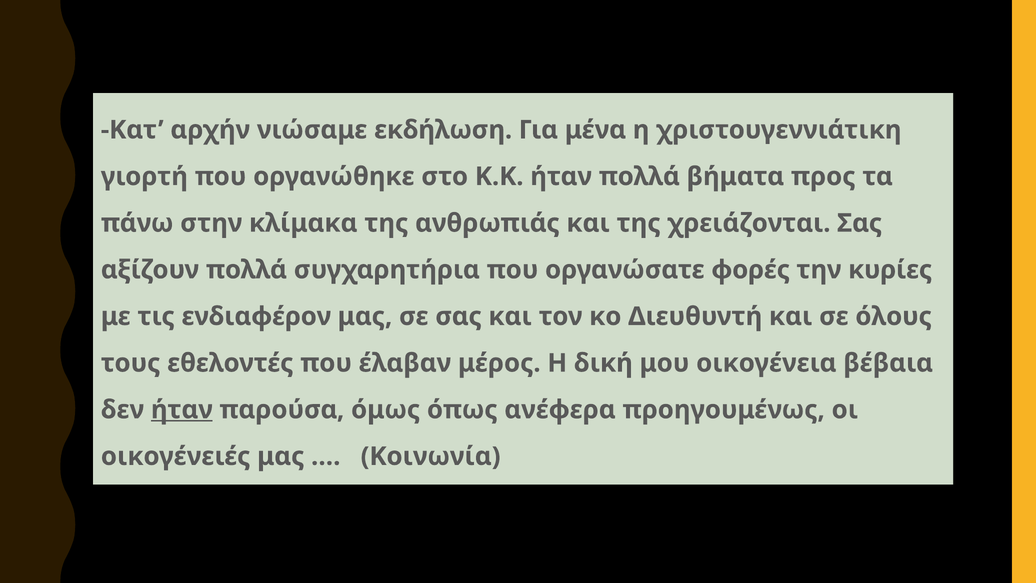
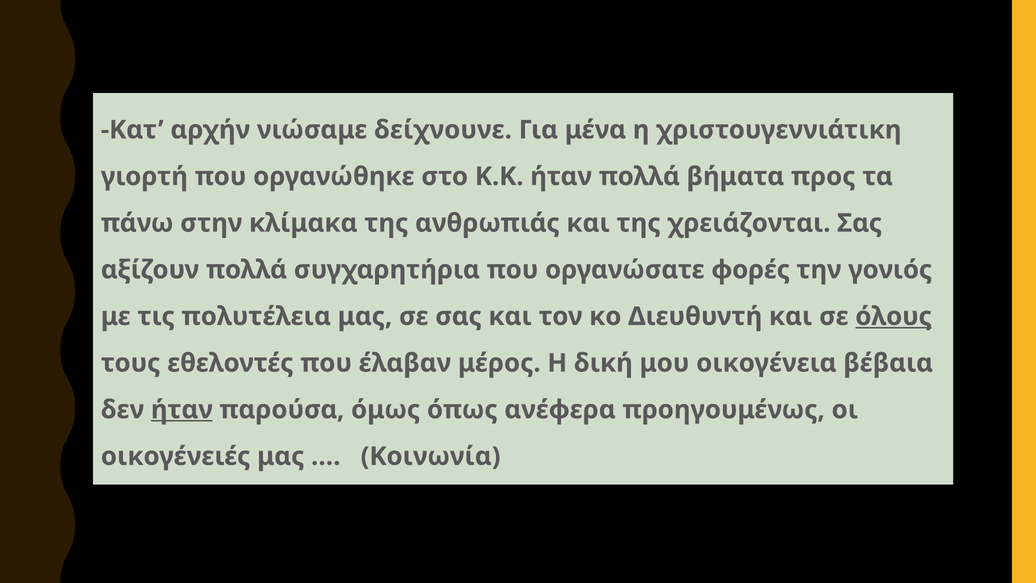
εκδήλωση: εκδήλωση -> δείχνουνε
κυρίες: κυρίες -> γονιός
ενδιαφέρον: ενδιαφέρον -> πολυτέλεια
όλους underline: none -> present
